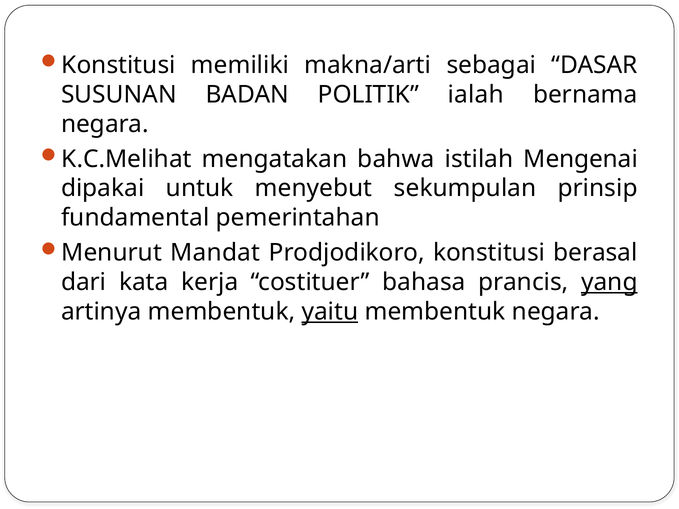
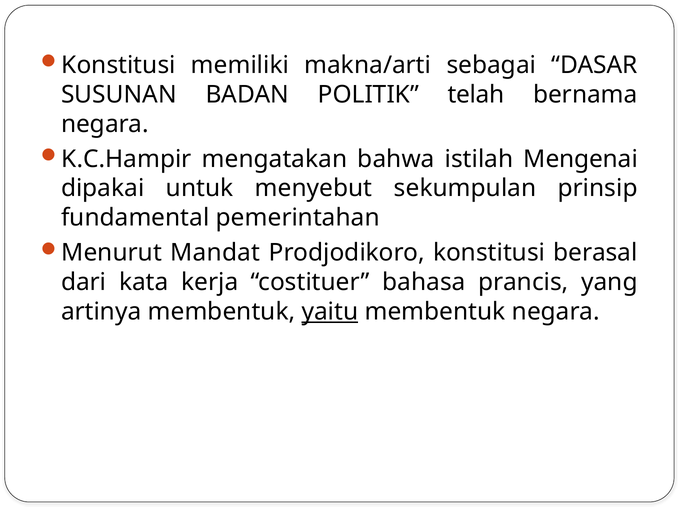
ialah: ialah -> telah
K.C.Melihat: K.C.Melihat -> K.C.Hampir
yang underline: present -> none
